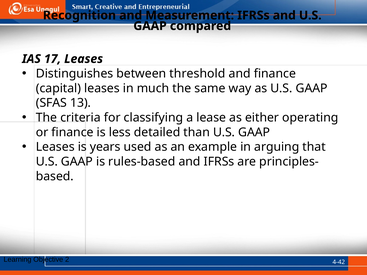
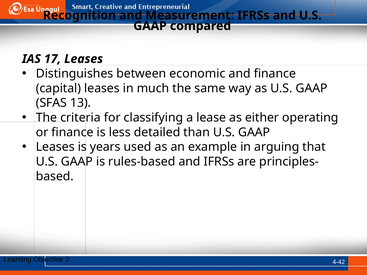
threshold: threshold -> economic
